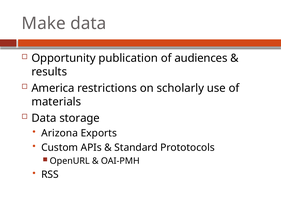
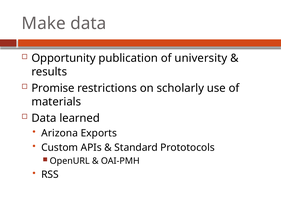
audiences: audiences -> university
America: America -> Promise
storage: storage -> learned
